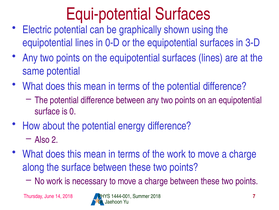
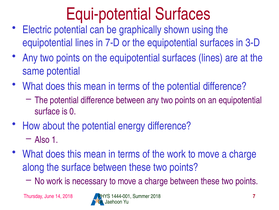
0-D: 0-D -> 7-D
2: 2 -> 1
